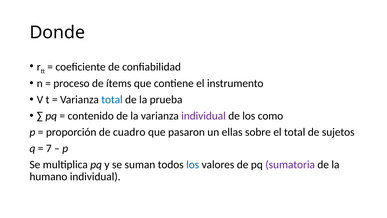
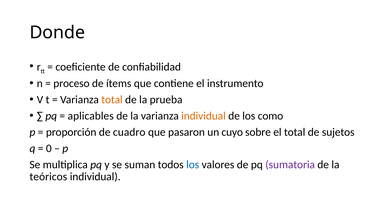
total at (112, 99) colour: blue -> orange
contenido: contenido -> aplicables
individual at (203, 116) colour: purple -> orange
ellas: ellas -> cuyo
7: 7 -> 0
humano: humano -> teóricos
